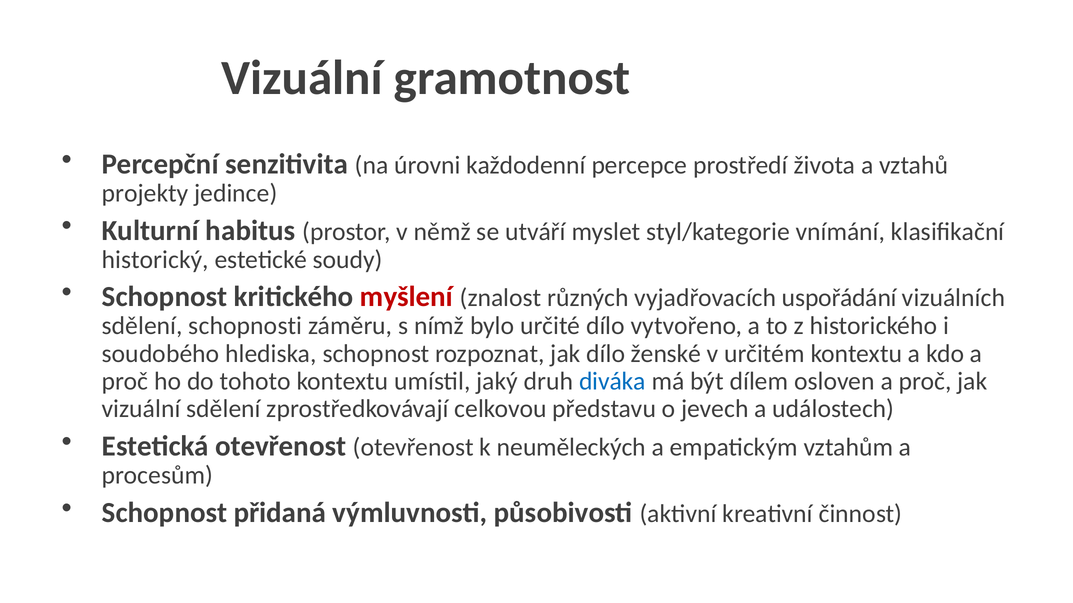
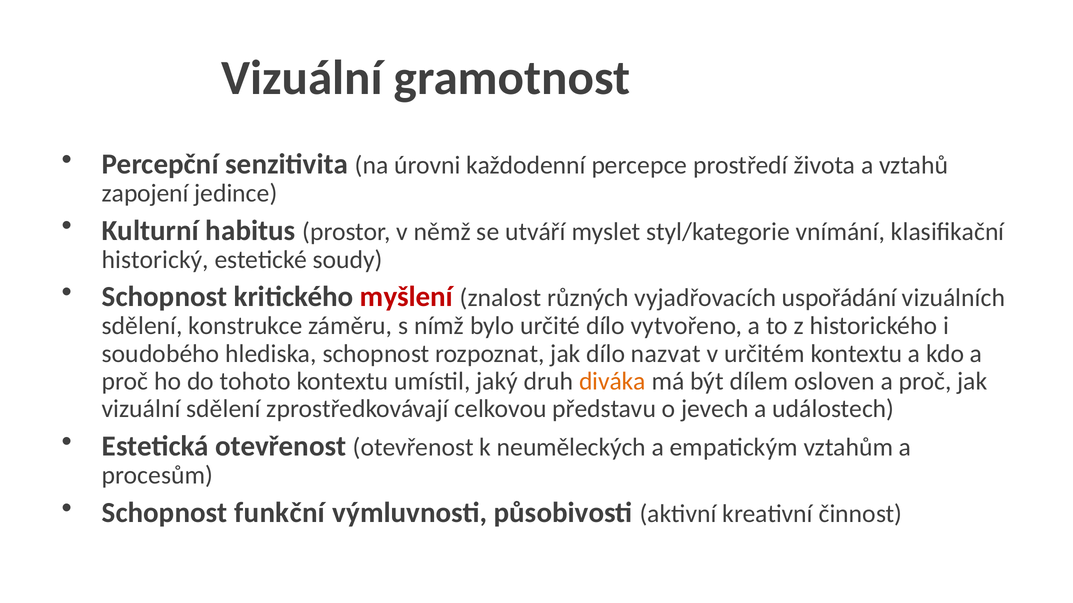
projekty: projekty -> zapojení
schopnosti: schopnosti -> konstrukce
ženské: ženské -> nazvat
diváka colour: blue -> orange
přidaná: přidaná -> funkční
